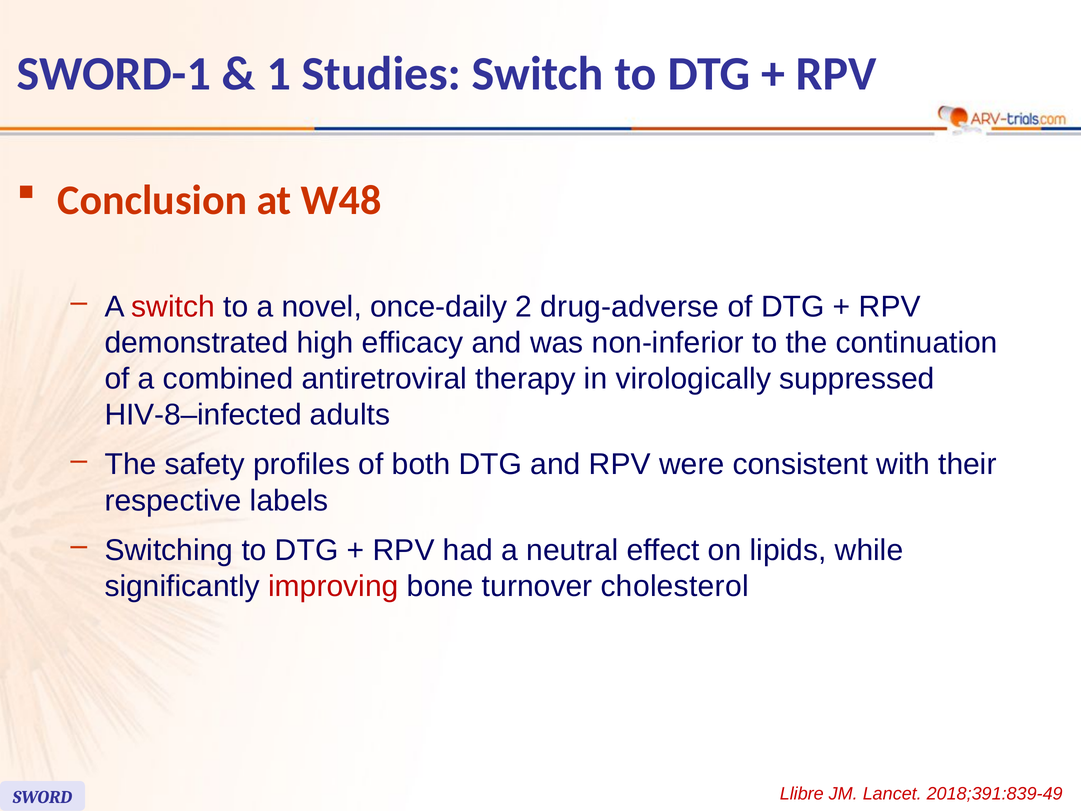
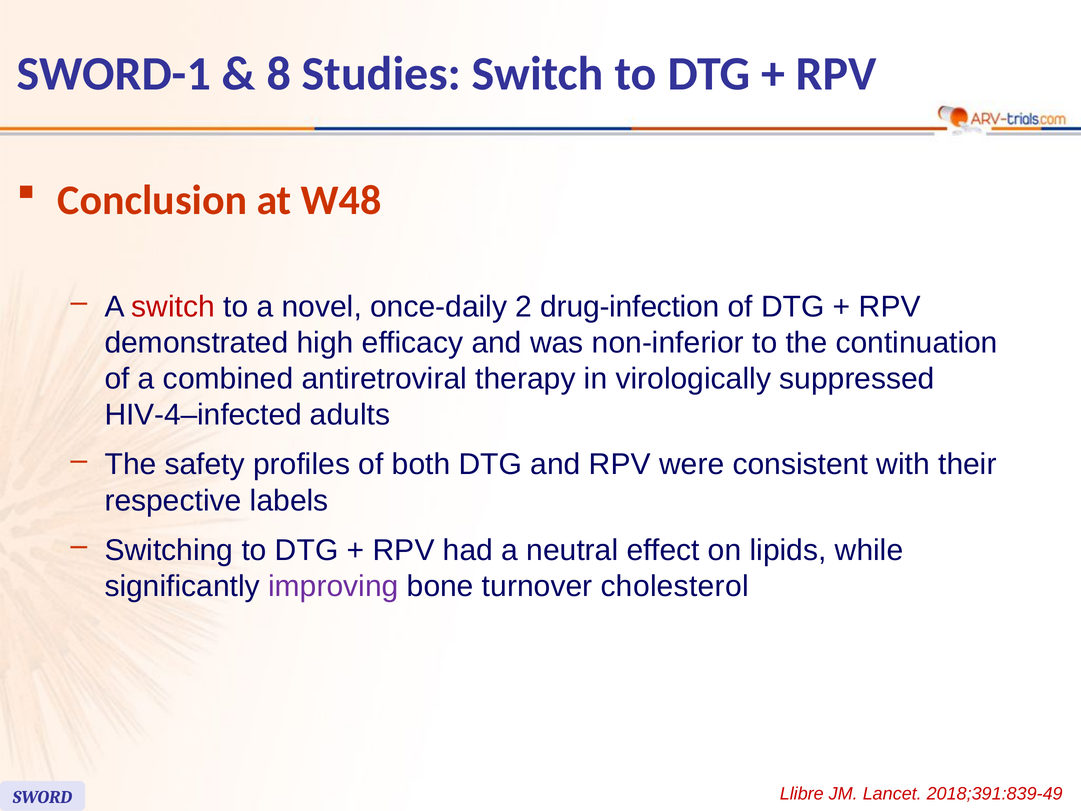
1: 1 -> 8
drug-adverse: drug-adverse -> drug-infection
HIV-8–infected: HIV-8–infected -> HIV-4–infected
improving colour: red -> purple
